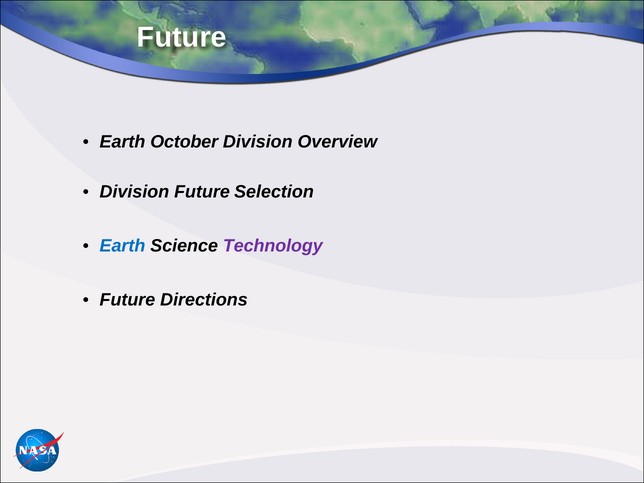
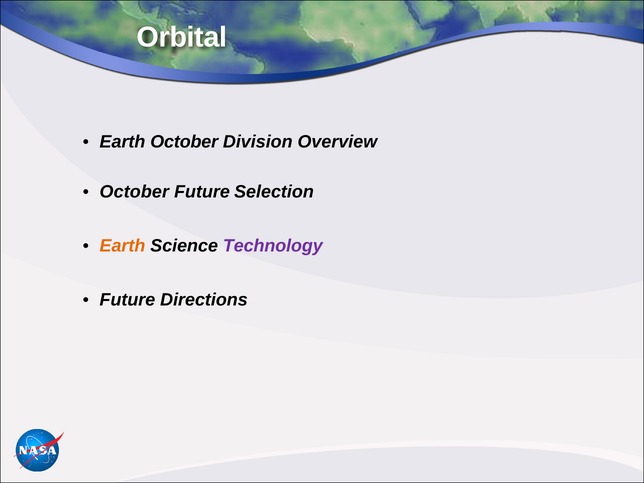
Future at (182, 37): Future -> Orbital
Division at (134, 192): Division -> October
Earth at (122, 246) colour: blue -> orange
